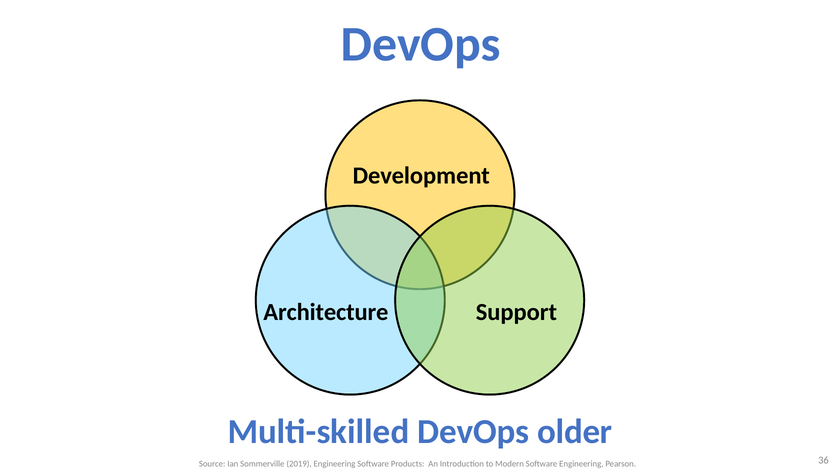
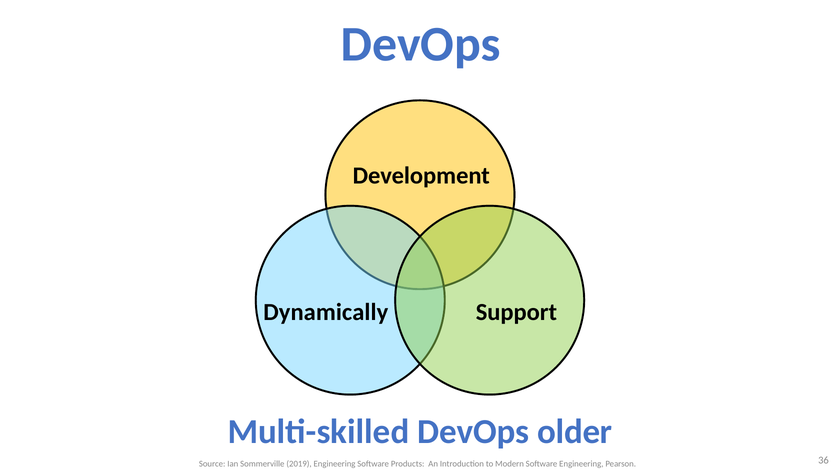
Architecture: Architecture -> Dynamically
